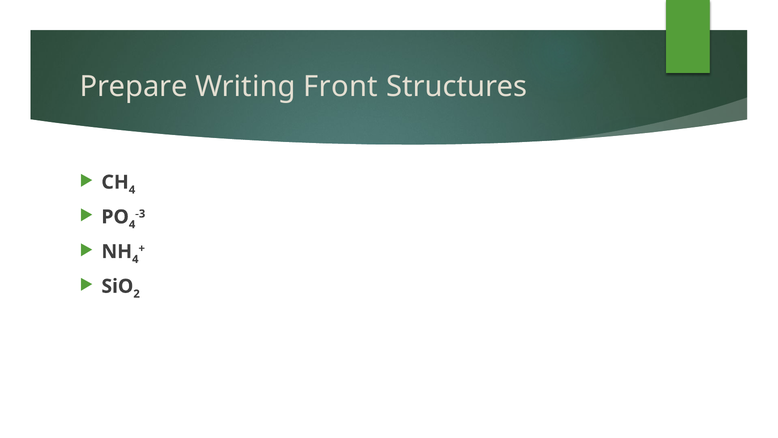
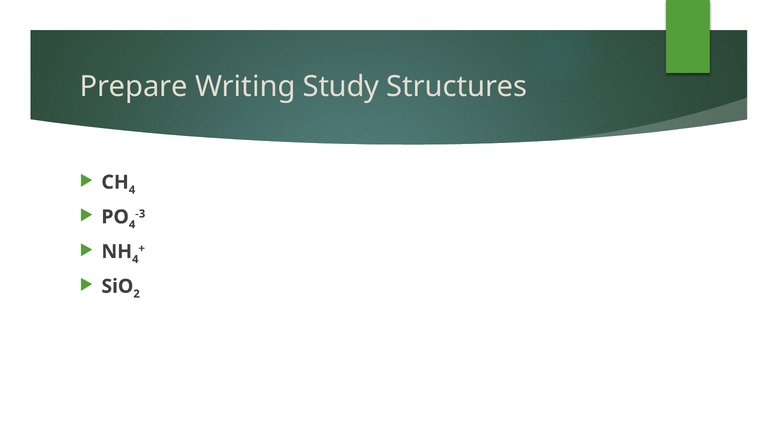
Front: Front -> Study
